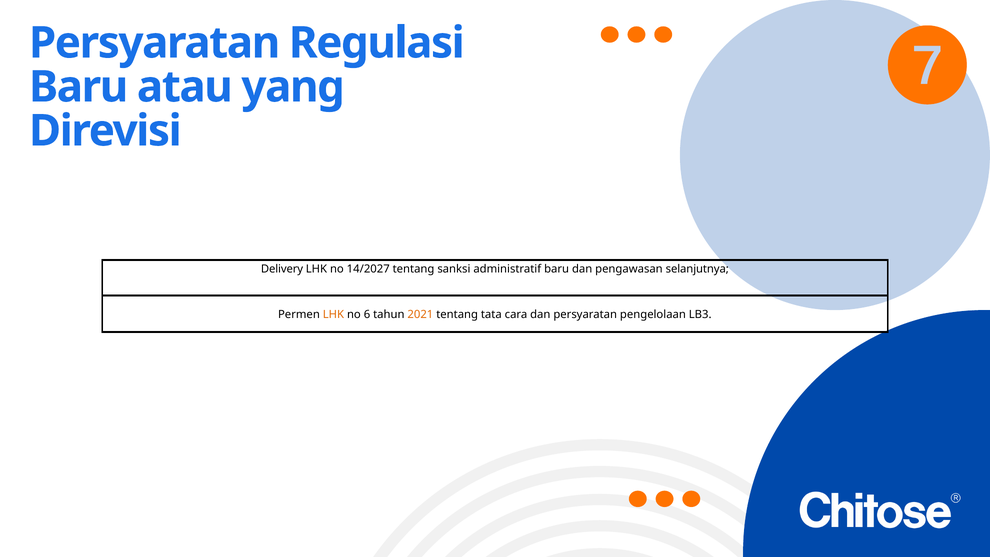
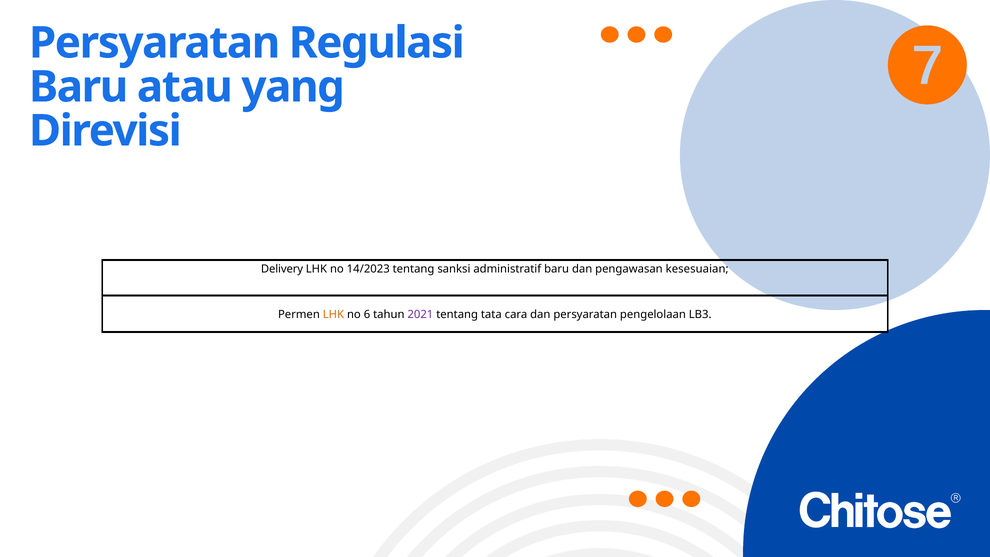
14/2027: 14/2027 -> 14/2023
selanjutnya: selanjutnya -> kesesuaian
2021 colour: orange -> purple
